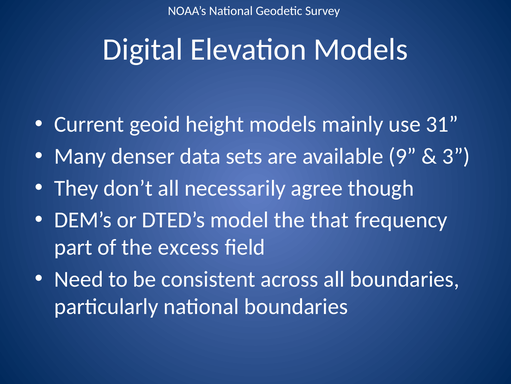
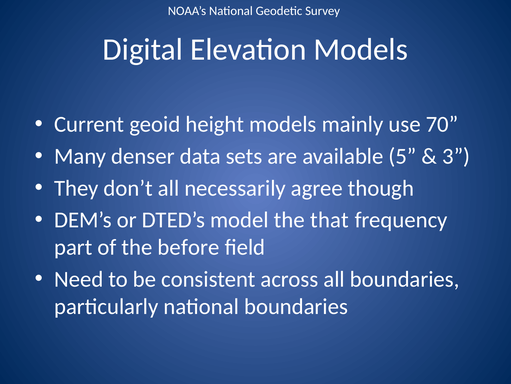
31: 31 -> 70
9: 9 -> 5
excess: excess -> before
